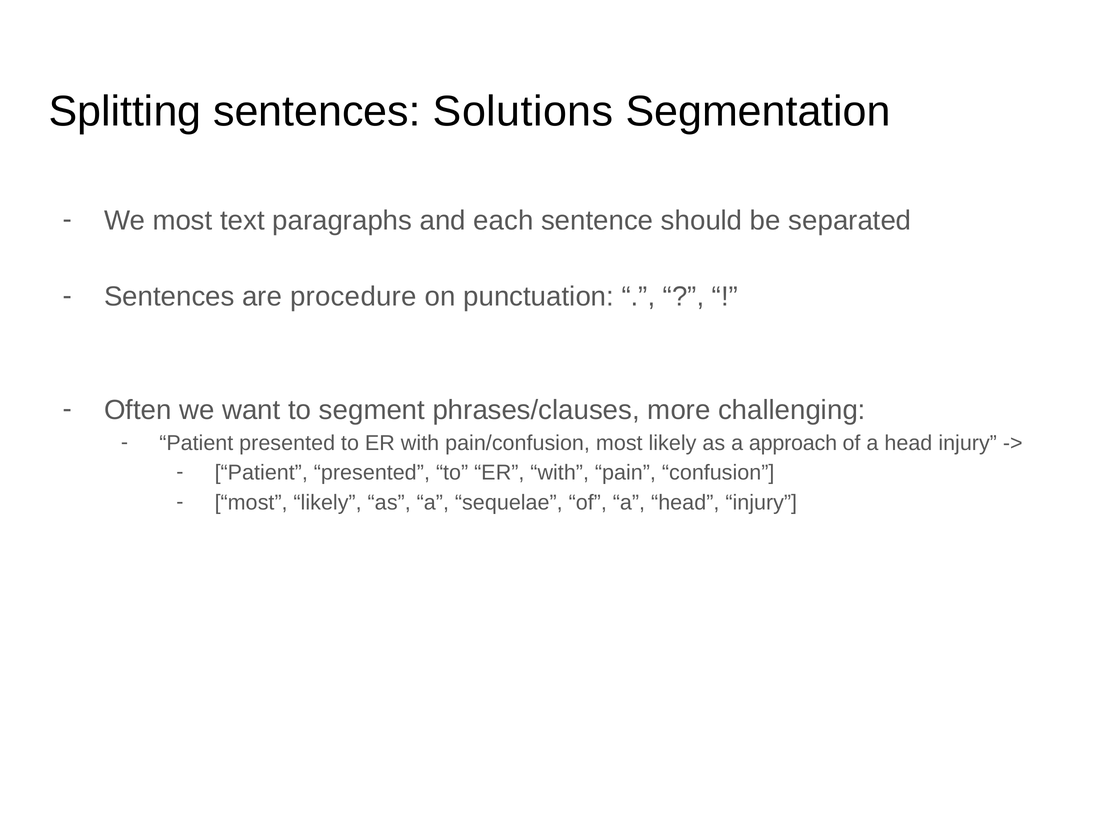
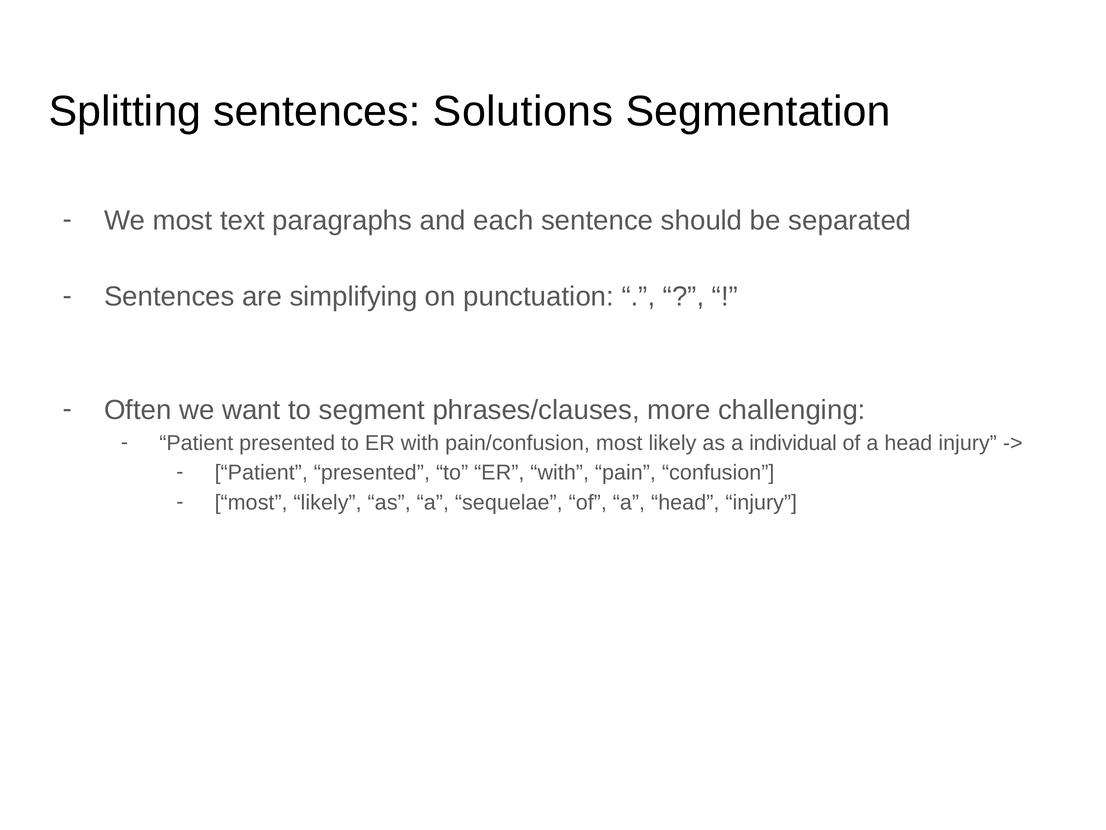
procedure: procedure -> simplifying
approach: approach -> individual
